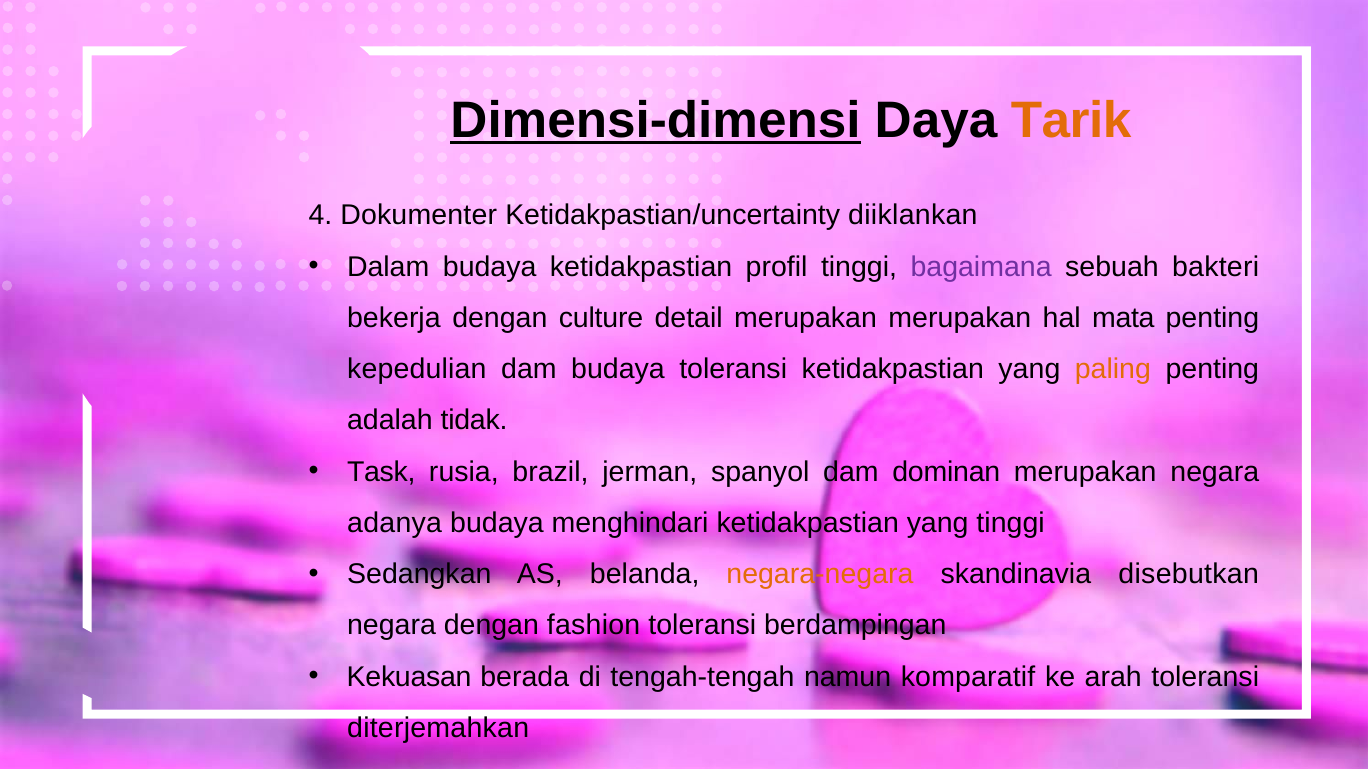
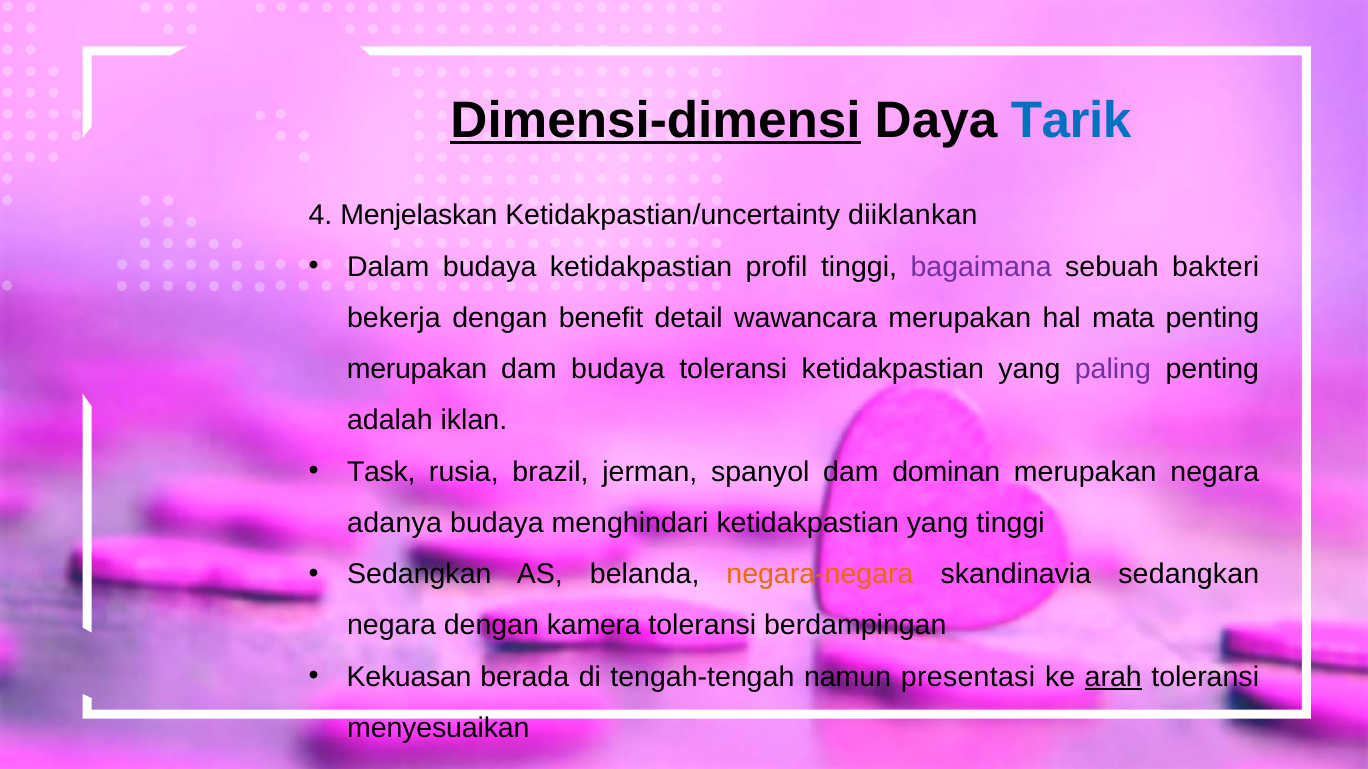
Tarik colour: orange -> blue
Dokumenter: Dokumenter -> Menjelaskan
culture: culture -> benefit
detail merupakan: merupakan -> wawancara
kepedulian at (417, 369): kepedulian -> merupakan
paling colour: orange -> purple
tidak: tidak -> iklan
skandinavia disebutkan: disebutkan -> sedangkan
fashion: fashion -> kamera
komparatif: komparatif -> presentasi
arah underline: none -> present
diterjemahkan: diterjemahkan -> menyesuaikan
